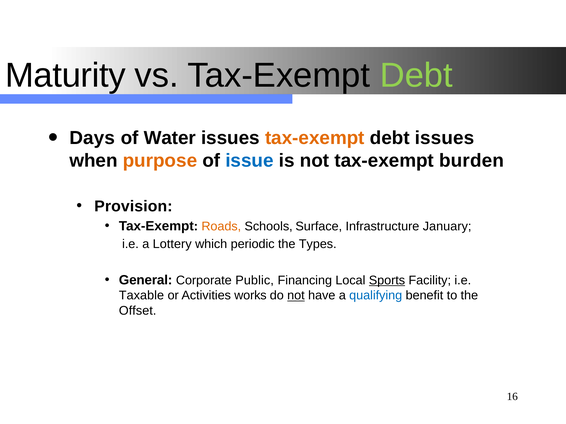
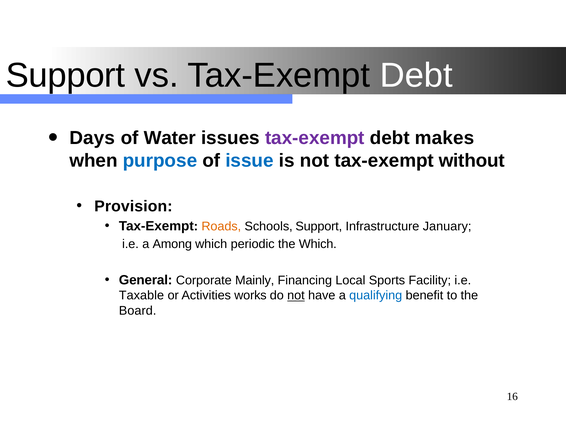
Maturity at (65, 76): Maturity -> Support
Debt at (416, 76) colour: light green -> white
tax-exempt at (315, 138) colour: orange -> purple
debt issues: issues -> makes
purpose colour: orange -> blue
burden: burden -> without
Schools Surface: Surface -> Support
Lottery: Lottery -> Among
the Types: Types -> Which
Public: Public -> Mainly
Sports underline: present -> none
Offset: Offset -> Board
